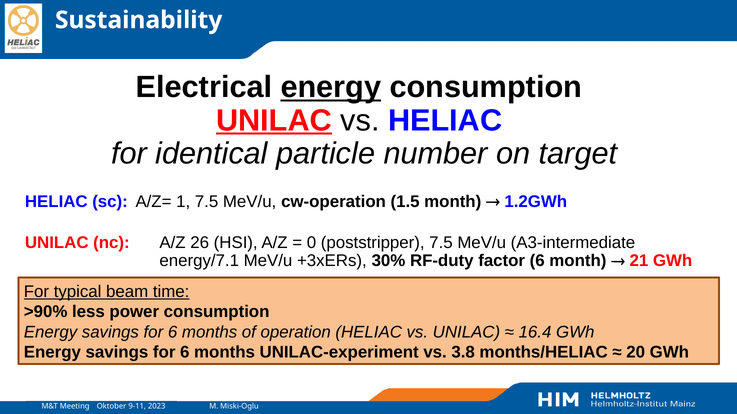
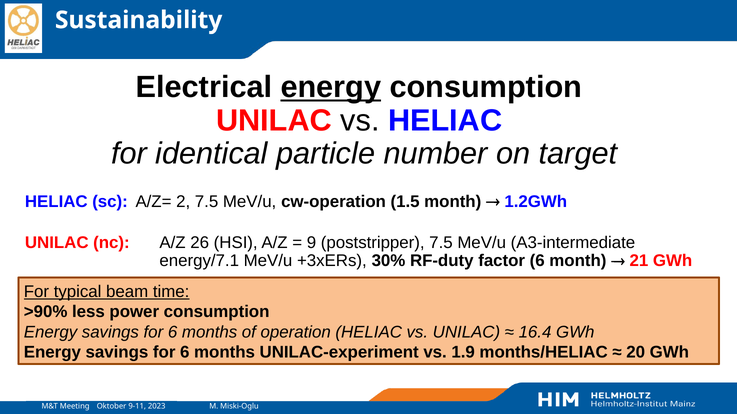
UNILAC at (274, 121) underline: present -> none
1: 1 -> 2
0: 0 -> 9
3.8: 3.8 -> 1.9
